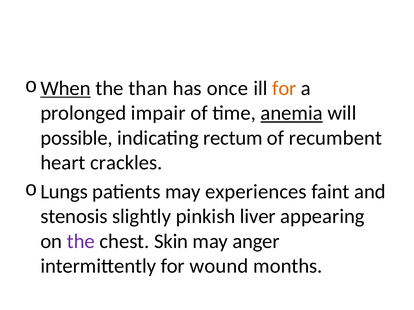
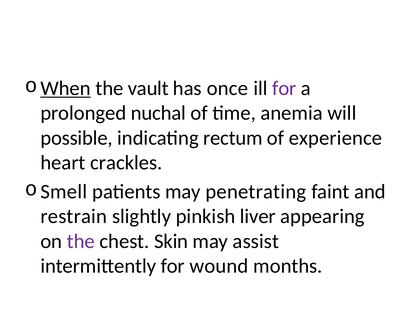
than: than -> vault
for at (284, 88) colour: orange -> purple
impair: impair -> nuchal
anemia underline: present -> none
recumbent: recumbent -> experience
Lungs: Lungs -> Smell
experiences: experiences -> penetrating
stenosis: stenosis -> restrain
anger: anger -> assist
